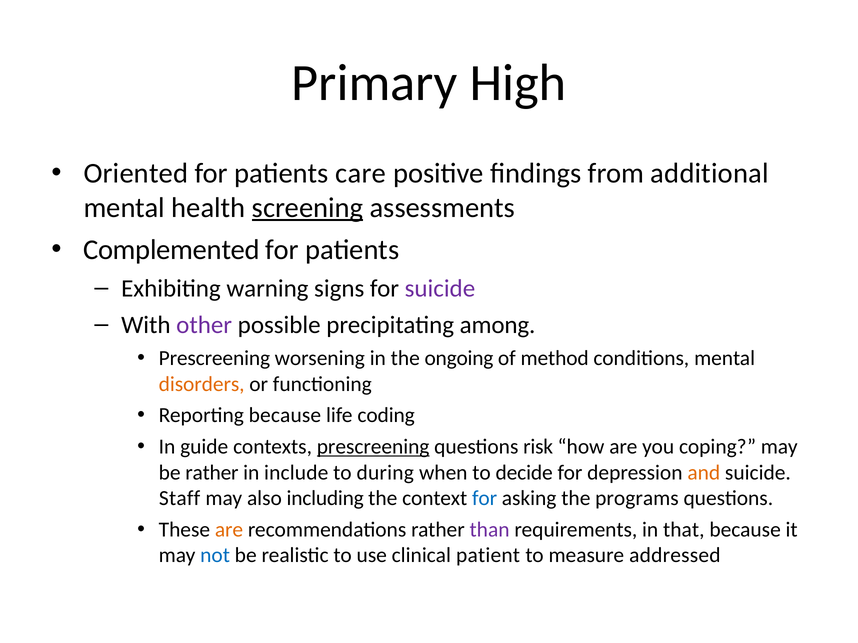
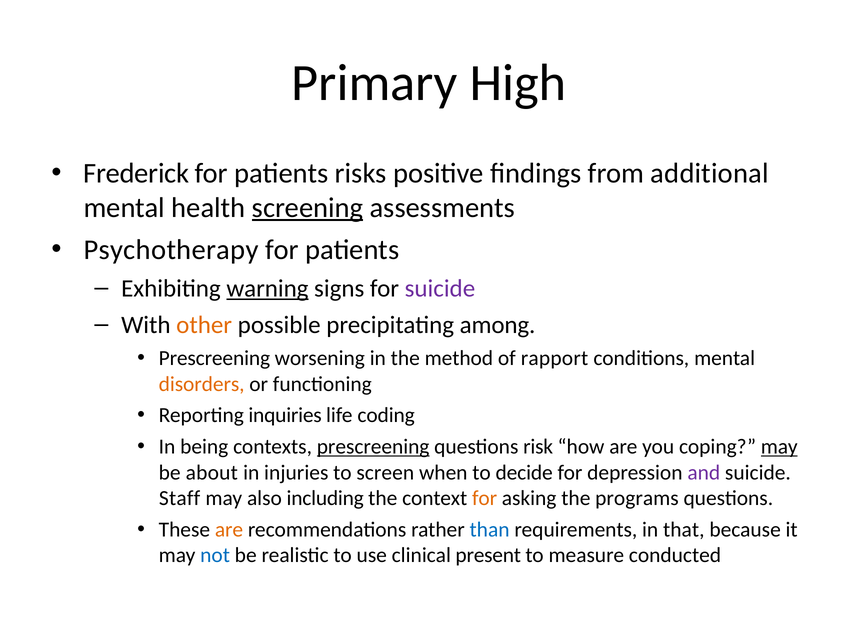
Oriented: Oriented -> Frederick
care: care -> risks
Complemented: Complemented -> Psychotherapy
warning underline: none -> present
other colour: purple -> orange
ongoing: ongoing -> method
method: method -> rapport
Reporting because: because -> inquiries
guide: guide -> being
may at (779, 447) underline: none -> present
be rather: rather -> about
include: include -> injuries
during: during -> screen
and colour: orange -> purple
for at (485, 499) colour: blue -> orange
than colour: purple -> blue
patient: patient -> present
addressed: addressed -> conducted
